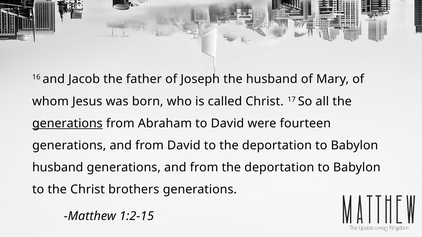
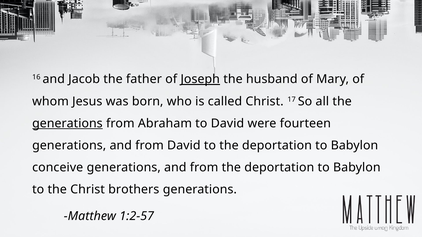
Joseph underline: none -> present
husband at (58, 168): husband -> conceive
1:2-15: 1:2-15 -> 1:2-57
